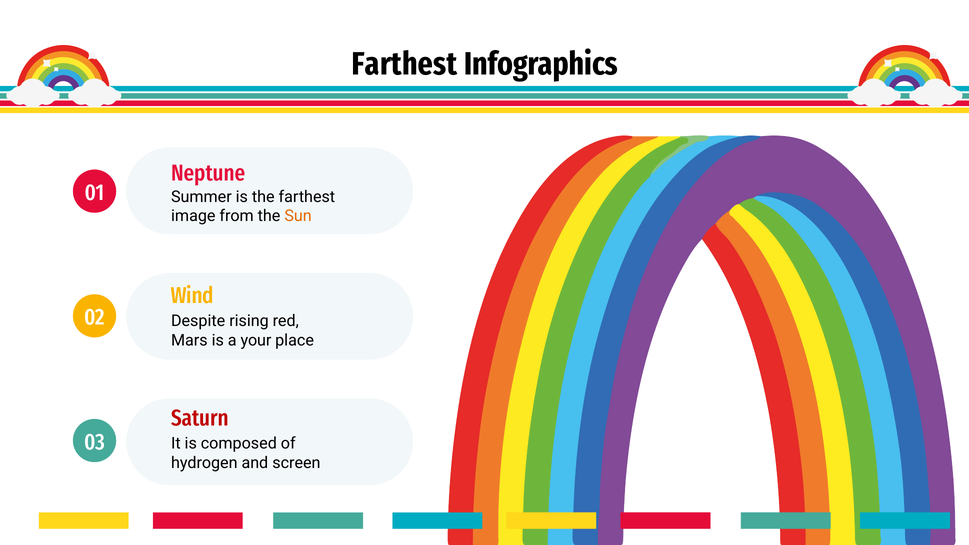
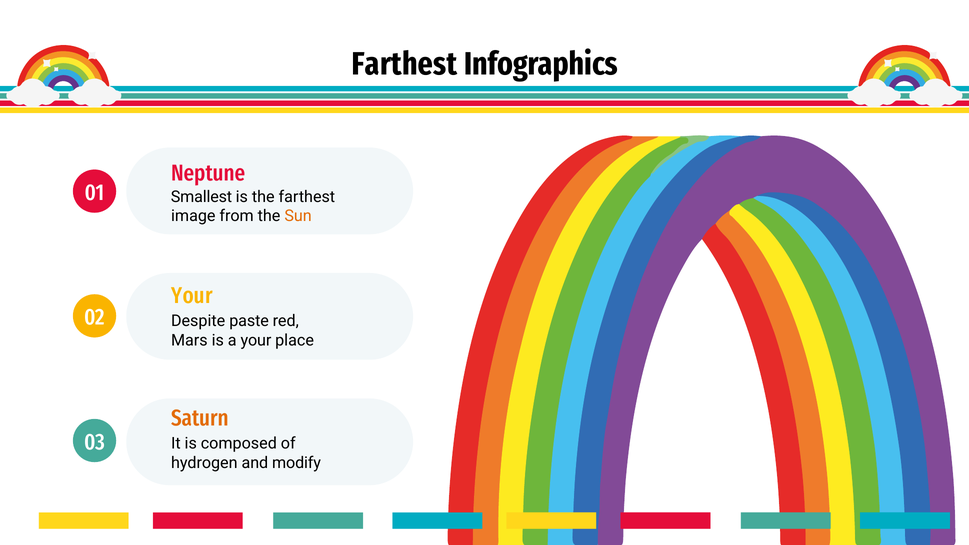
Summer: Summer -> Smallest
Wind at (192, 296): Wind -> Your
rising: rising -> paste
Saturn colour: red -> orange
screen: screen -> modify
